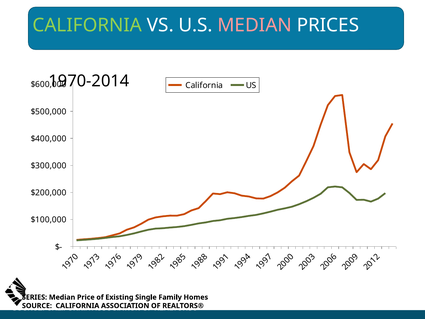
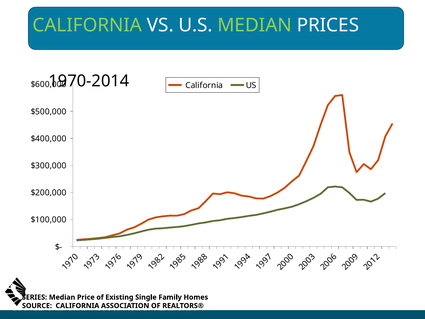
MEDIAN at (255, 25) colour: pink -> light green
